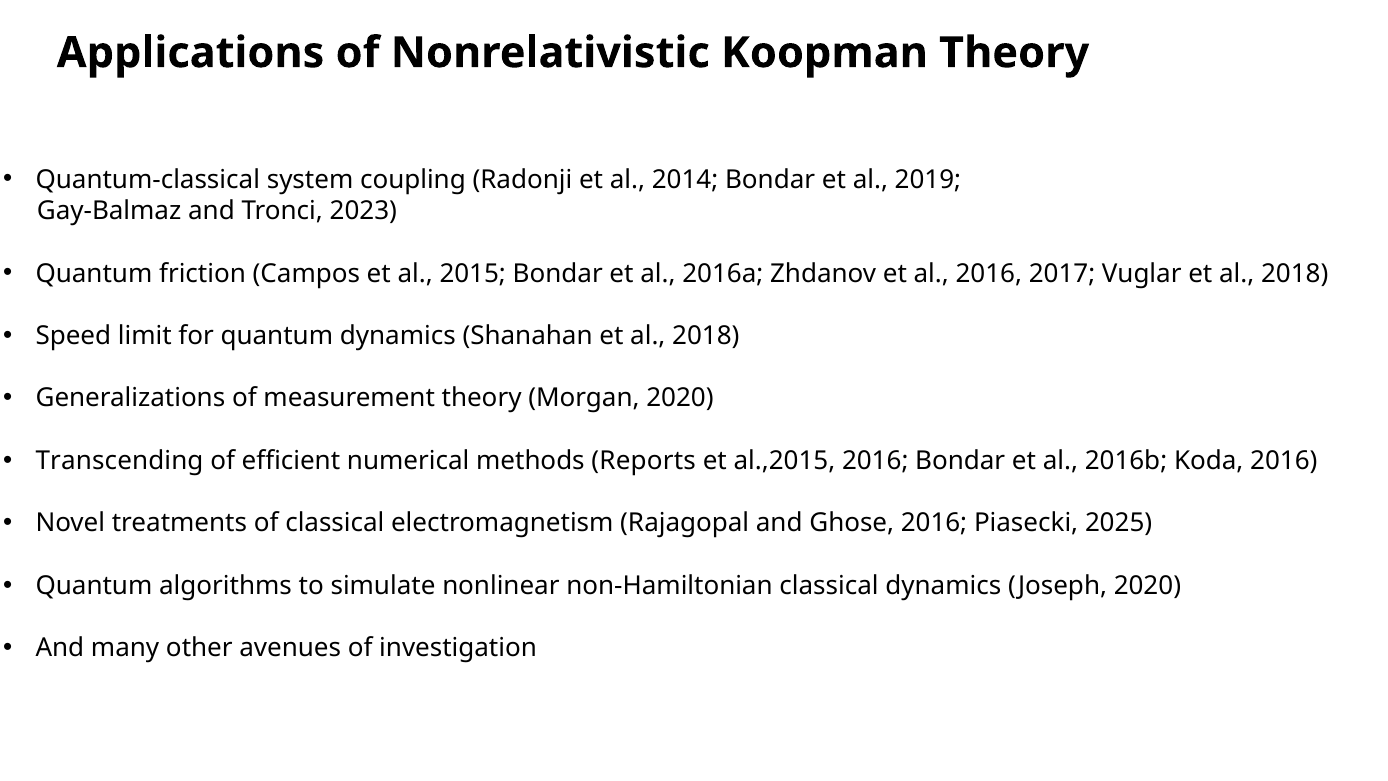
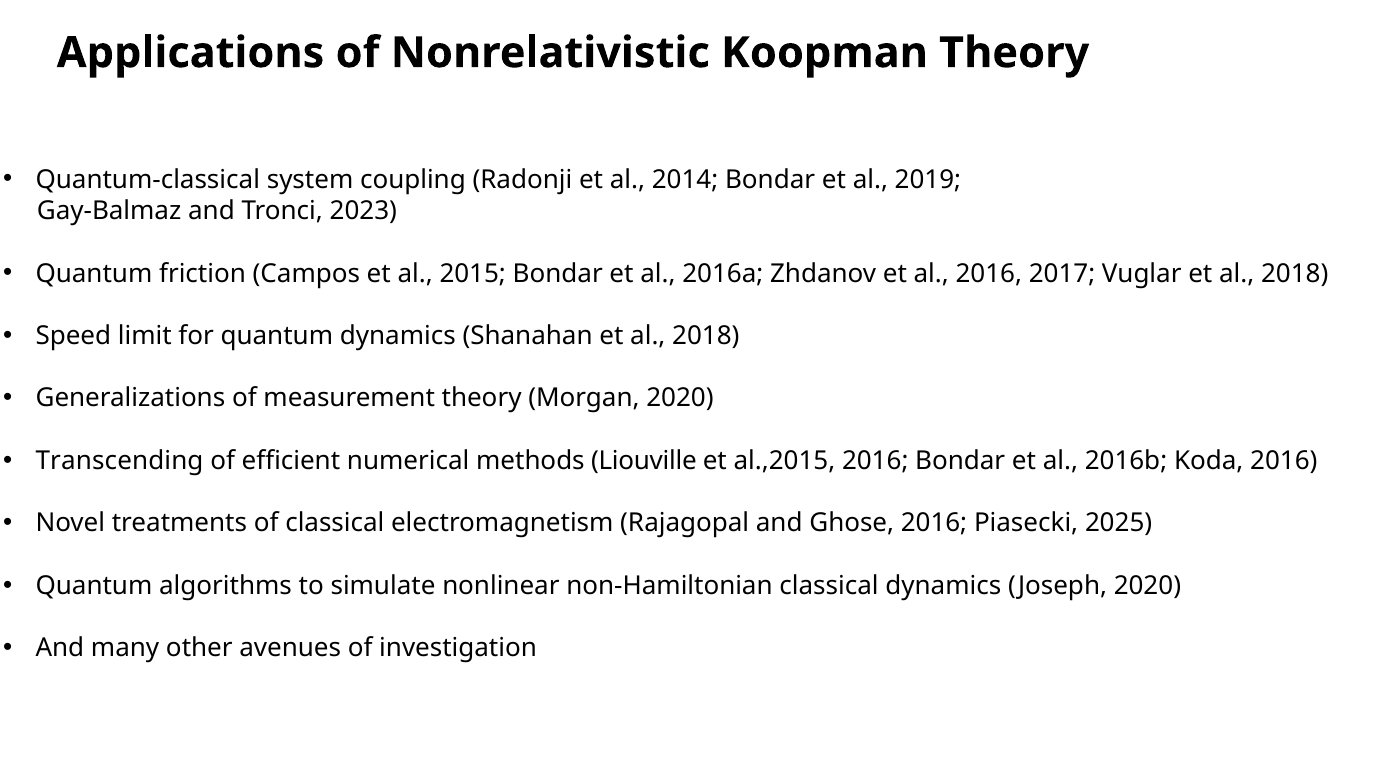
Reports: Reports -> Liouville
